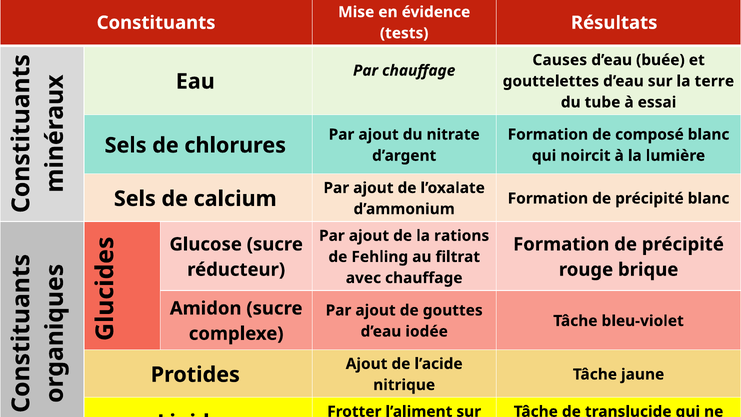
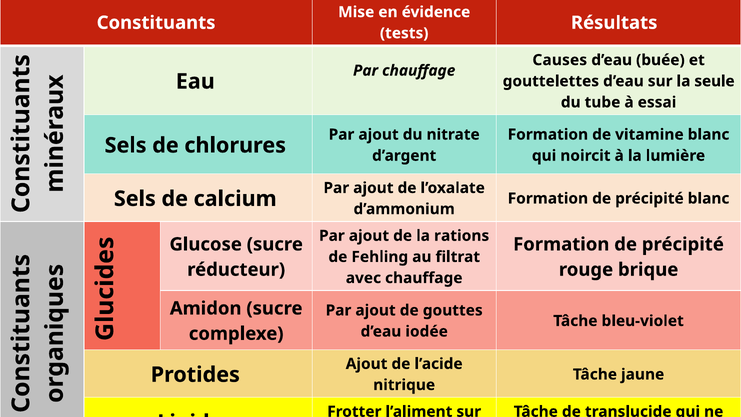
terre: terre -> seule
composé: composé -> vitamine
